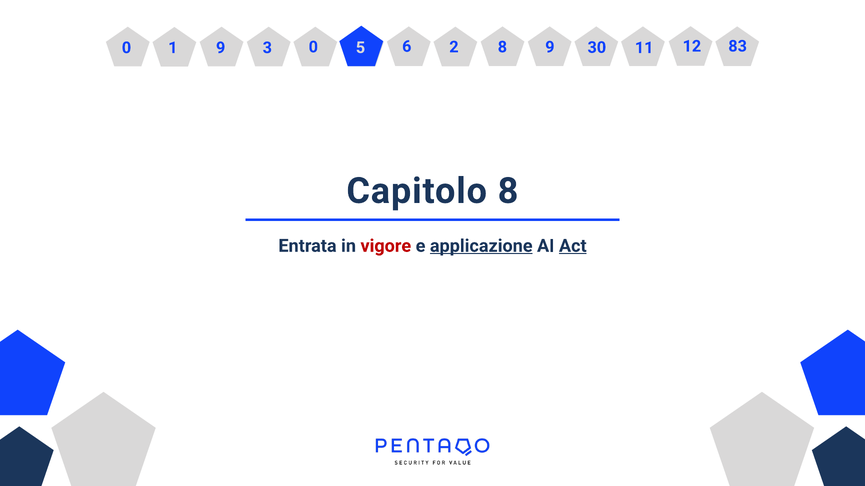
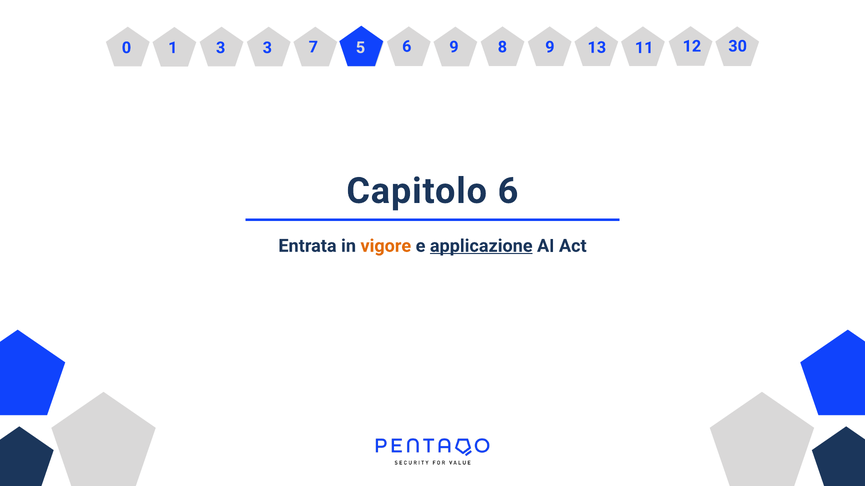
6 2: 2 -> 9
30: 30 -> 13
83: 83 -> 30
1 9: 9 -> 3
3 0: 0 -> 7
Capitolo 8: 8 -> 6
vigore colour: red -> orange
Act underline: present -> none
